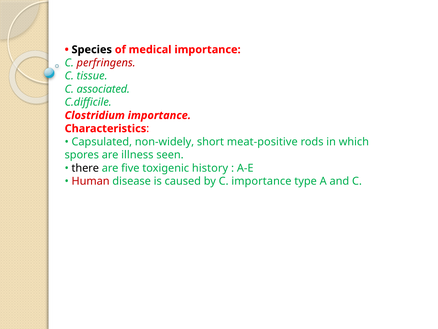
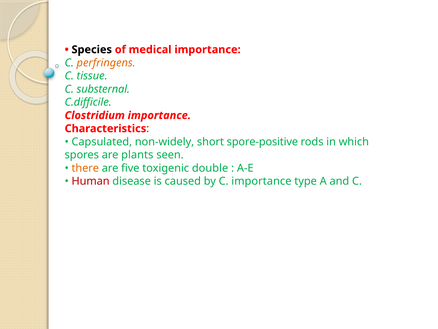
perfringens colour: red -> orange
associated: associated -> substernal
meat-positive: meat-positive -> spore-positive
illness: illness -> plants
there colour: black -> orange
history: history -> double
